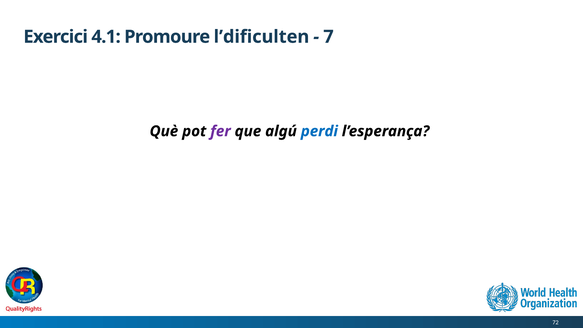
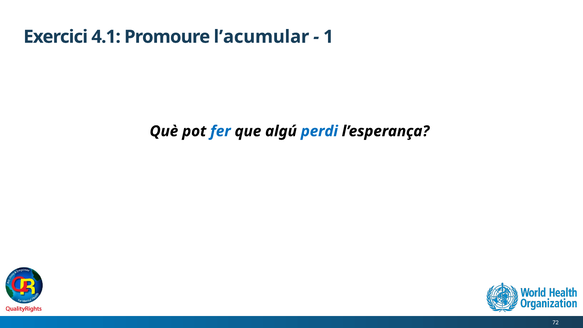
l’dificulten: l’dificulten -> l’acumular
7: 7 -> 1
fer colour: purple -> blue
